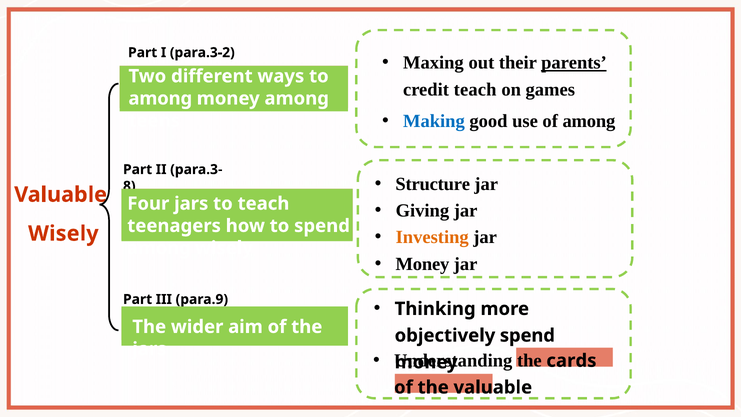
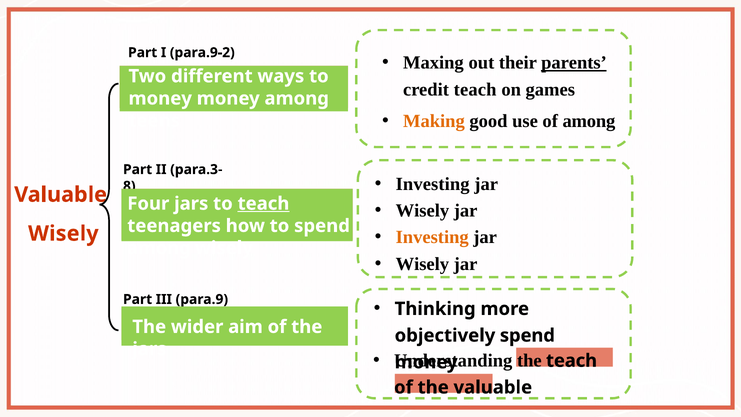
para.3-2: para.3-2 -> para.9-2
among at (160, 98): among -> money
Making colour: blue -> orange
Structure at (433, 184): Structure -> Investing
teach at (263, 204) underline: none -> present
Giving at (422, 211): Giving -> Wisely
Money at (422, 264): Money -> Wisely
the cards: cards -> teach
